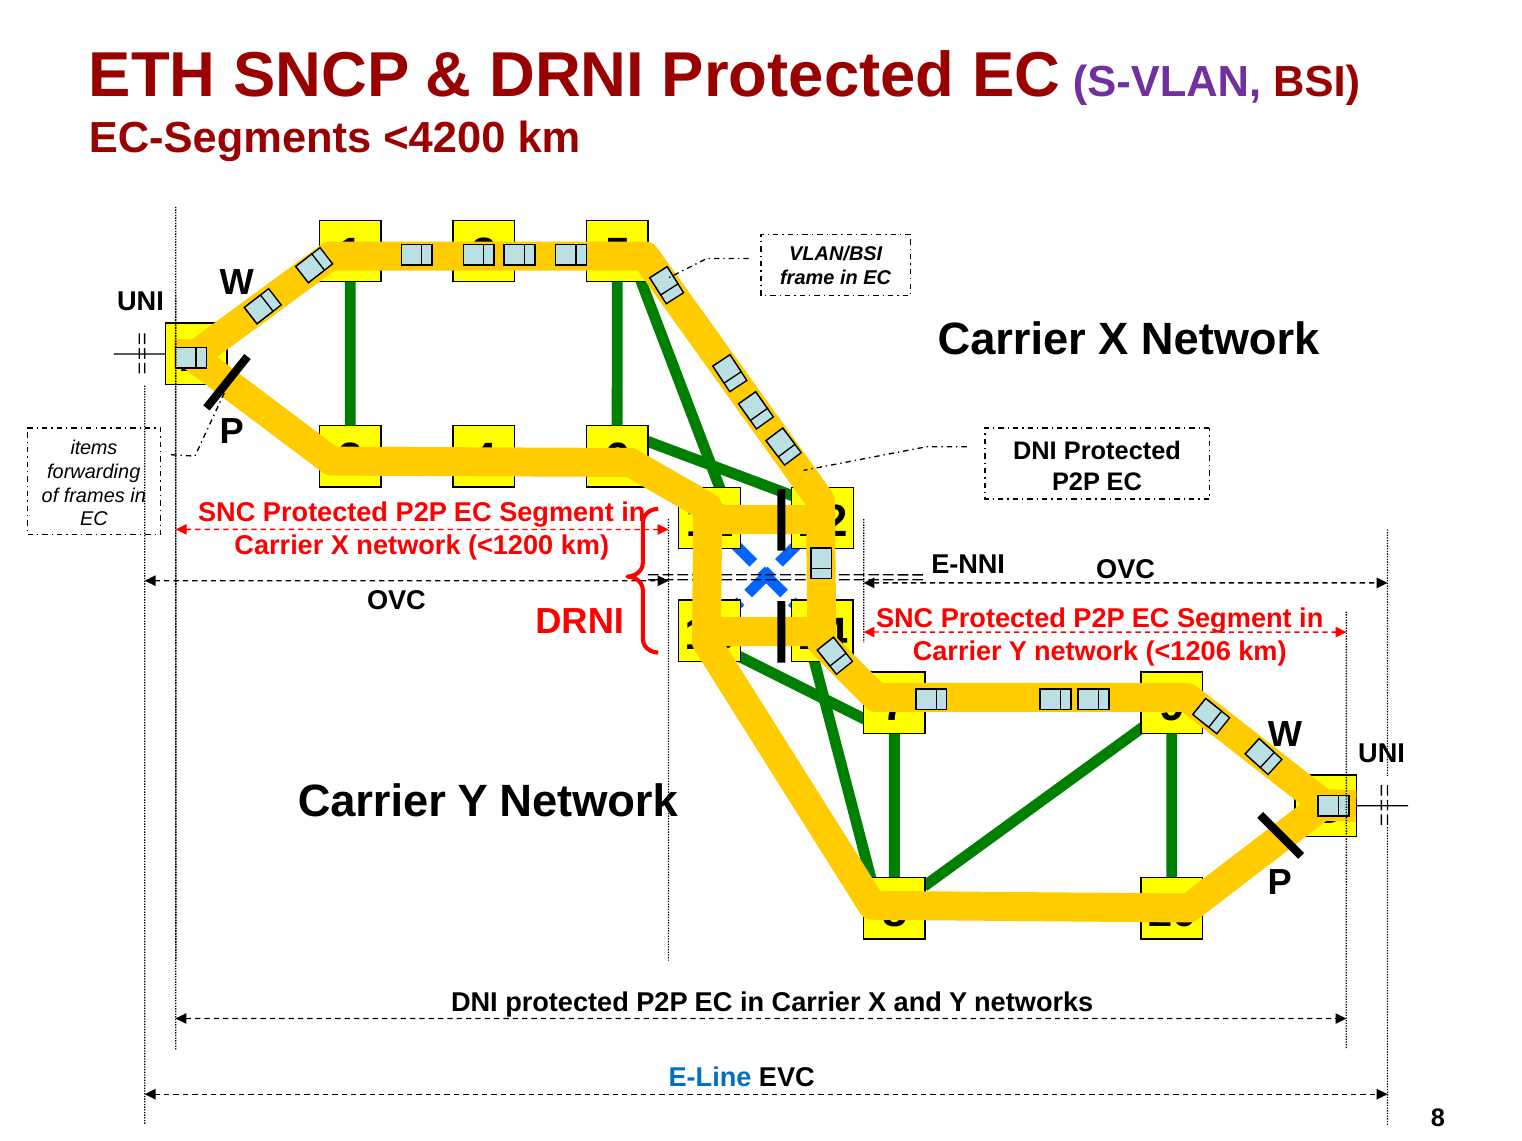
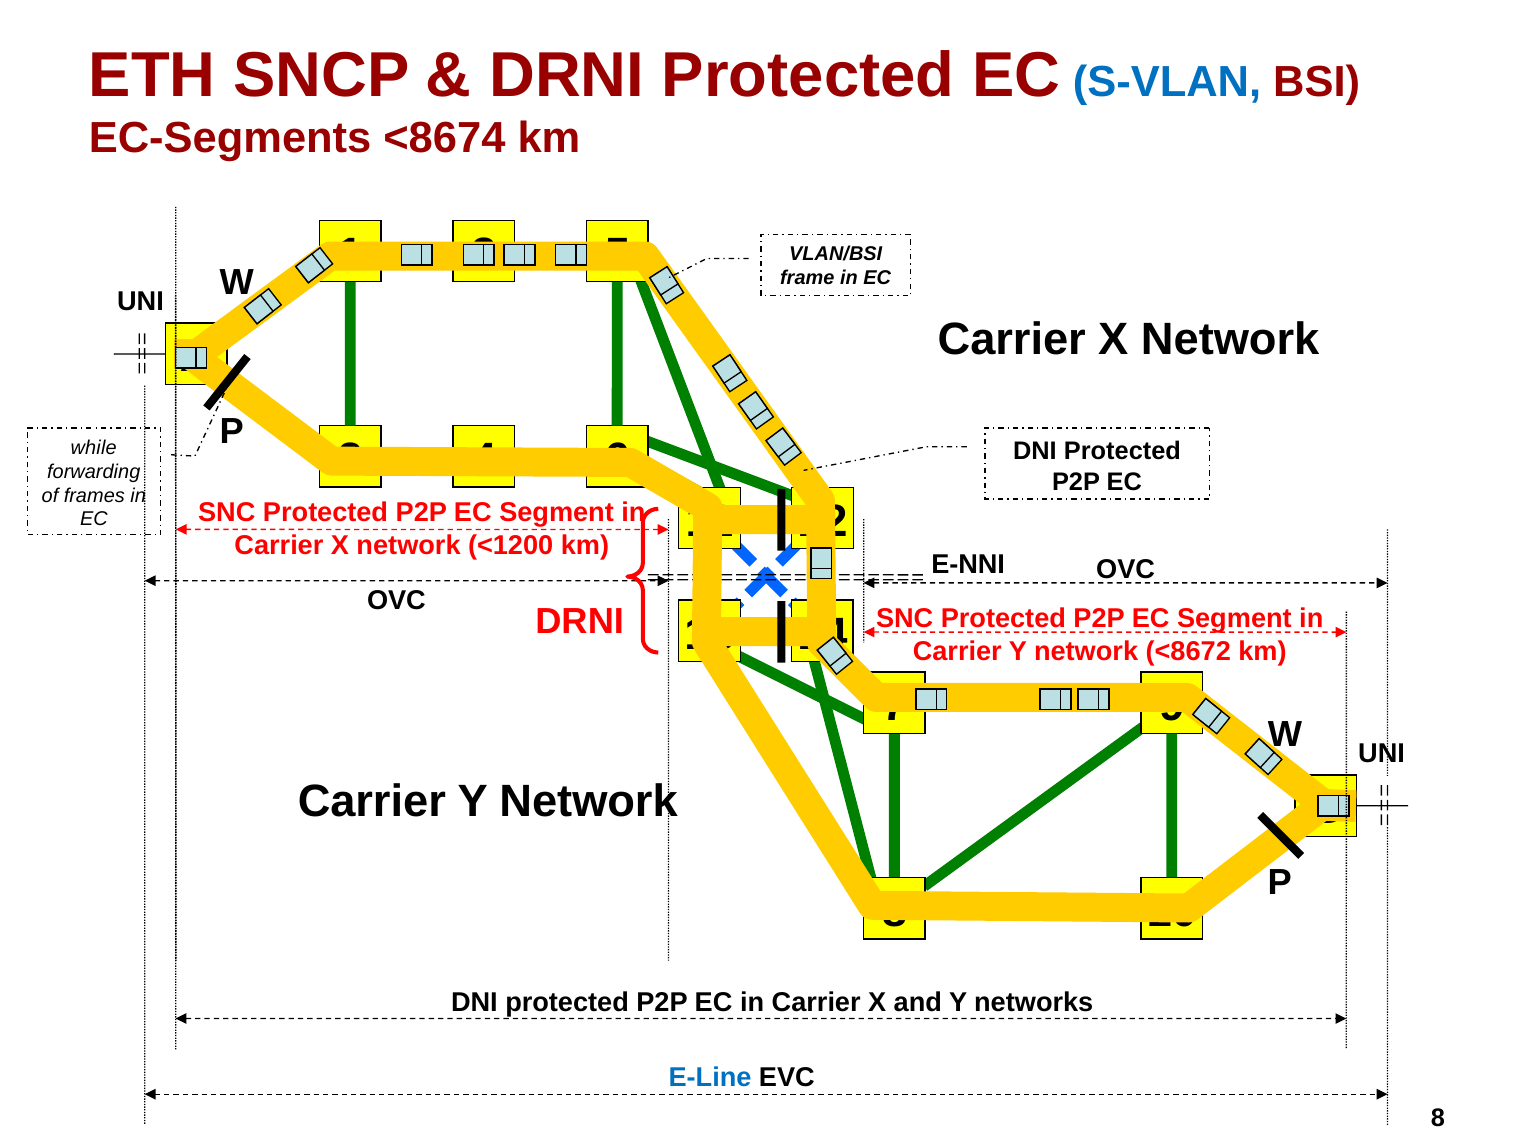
S-VLAN colour: purple -> blue
<4200: <4200 -> <8674
items: items -> while
<1206: <1206 -> <8672
